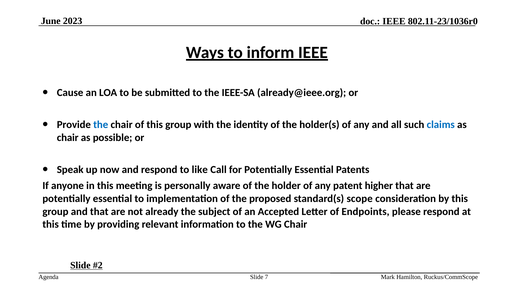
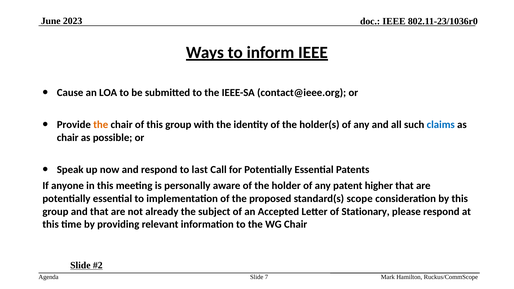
already@ieee.org: already@ieee.org -> contact@ieee.org
the at (101, 125) colour: blue -> orange
like: like -> last
Endpoints: Endpoints -> Stationary
